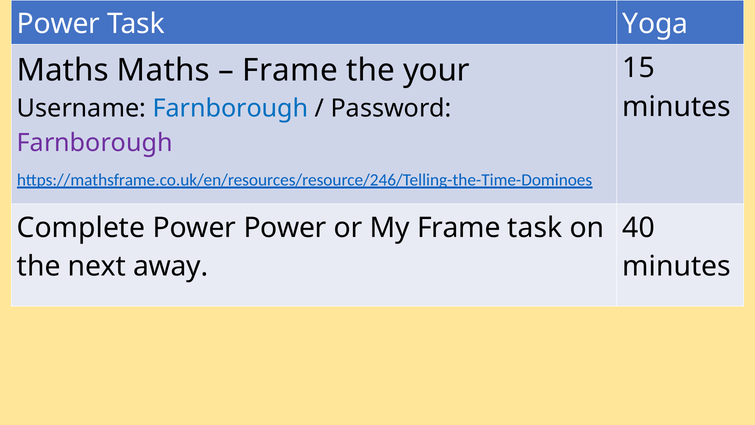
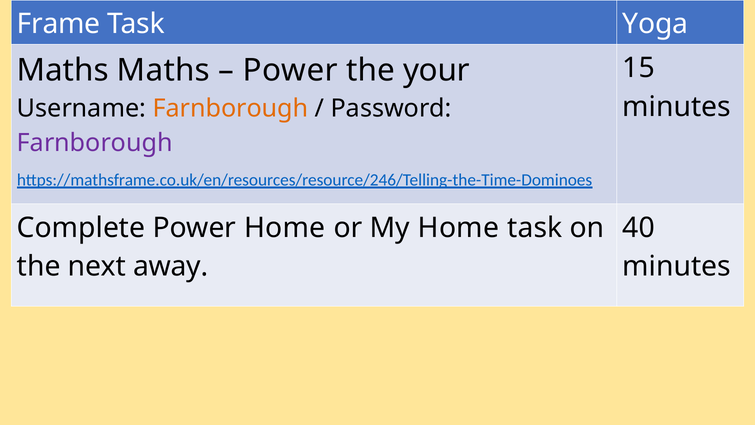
Power at (58, 24): Power -> Frame
Frame at (290, 70): Frame -> Power
Farnborough at (230, 109) colour: blue -> orange
Power Power: Power -> Home
My Frame: Frame -> Home
